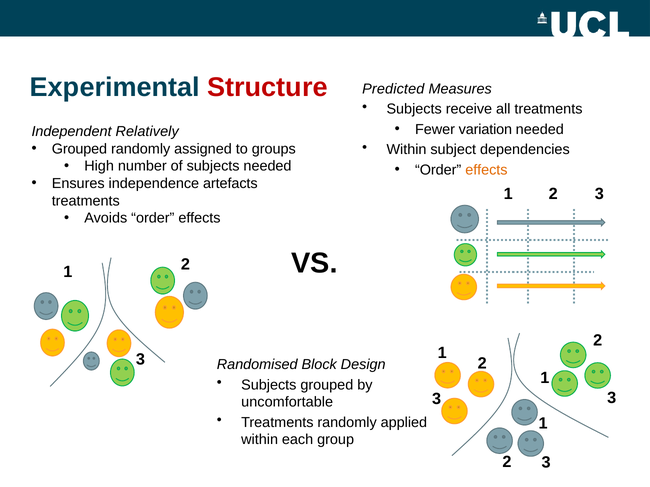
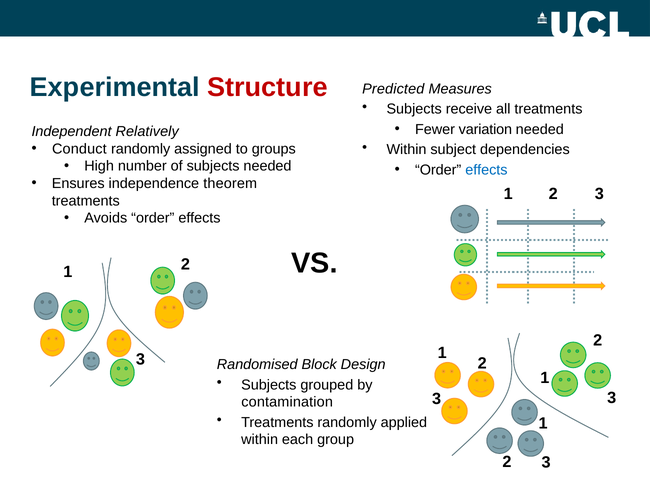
Grouped at (79, 149): Grouped -> Conduct
effects at (486, 170) colour: orange -> blue
artefacts: artefacts -> theorem
uncomfortable: uncomfortable -> contamination
